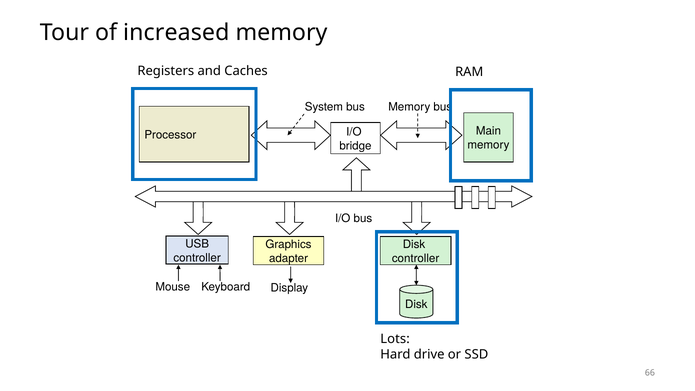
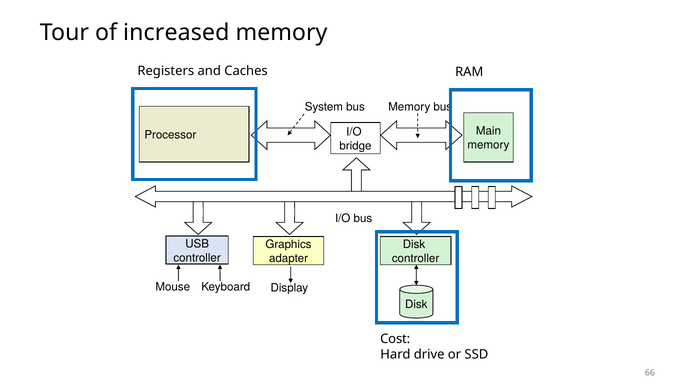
Lots: Lots -> Cost
